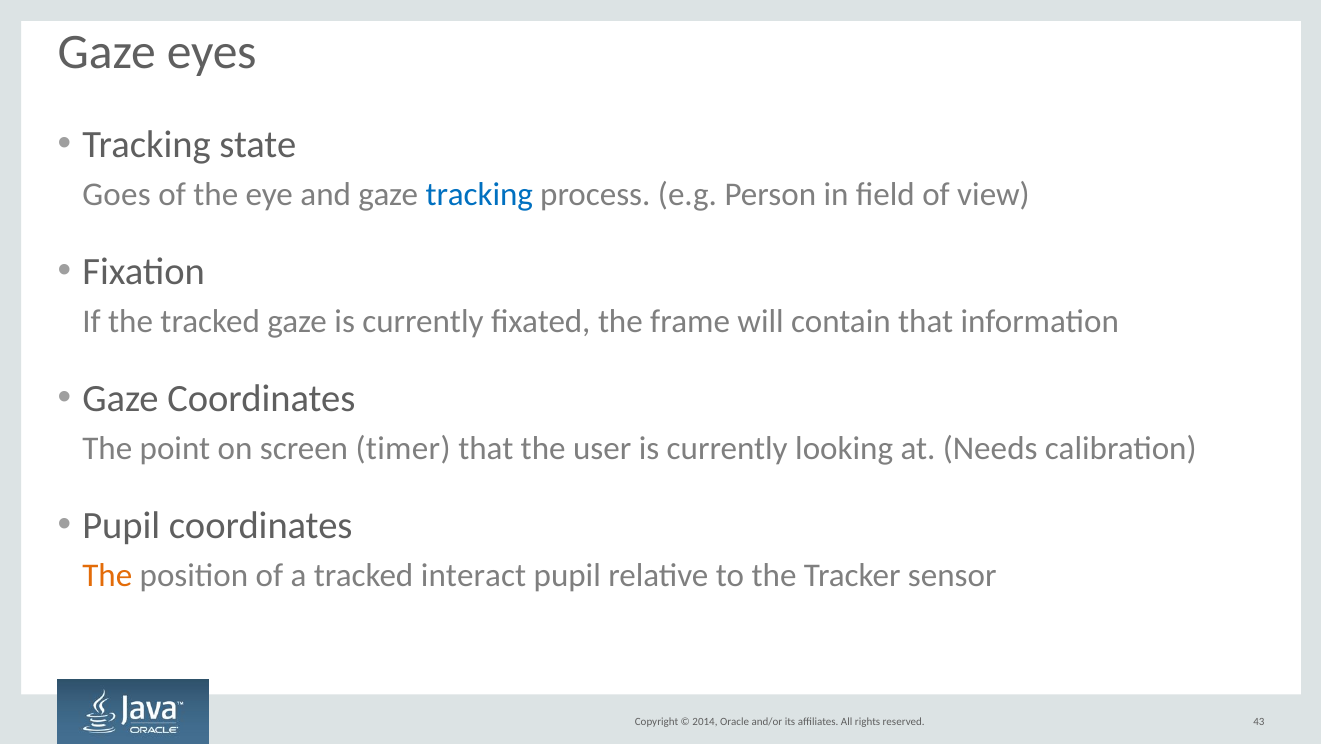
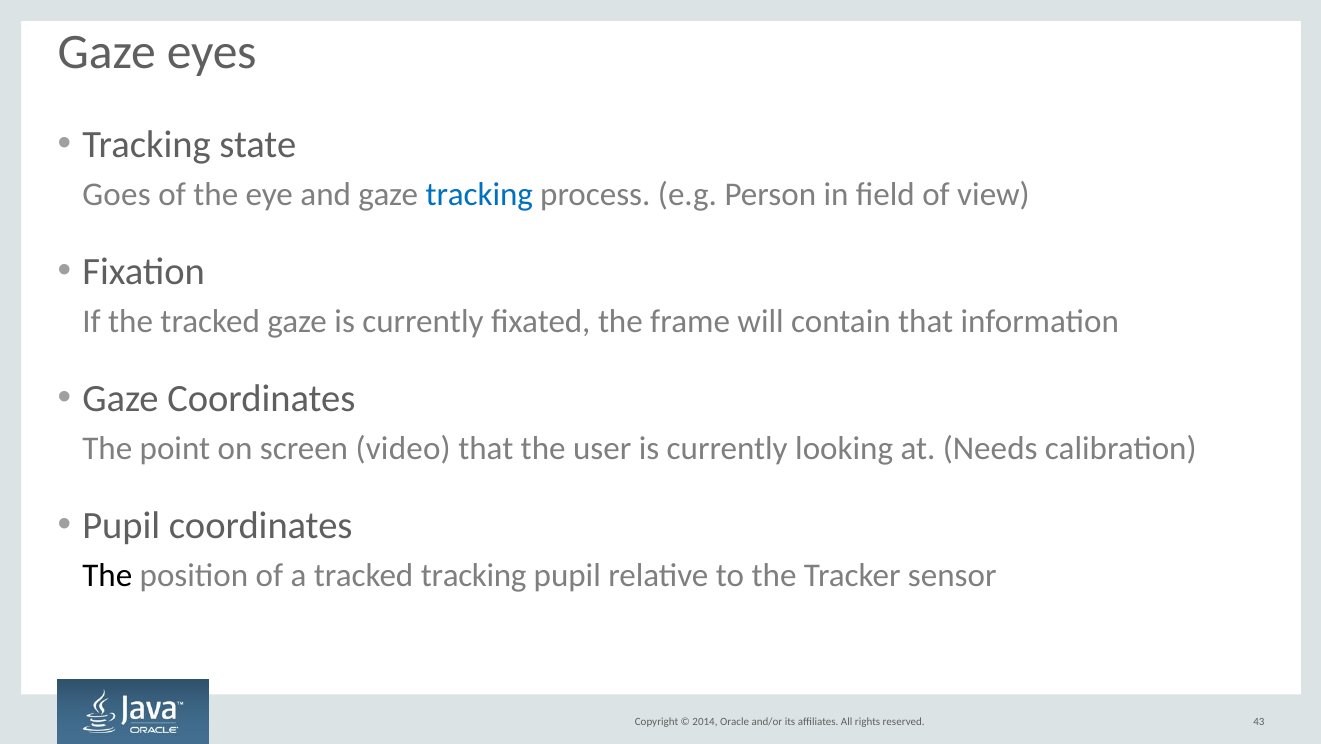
timer: timer -> video
The at (107, 575) colour: orange -> black
tracked interact: interact -> tracking
